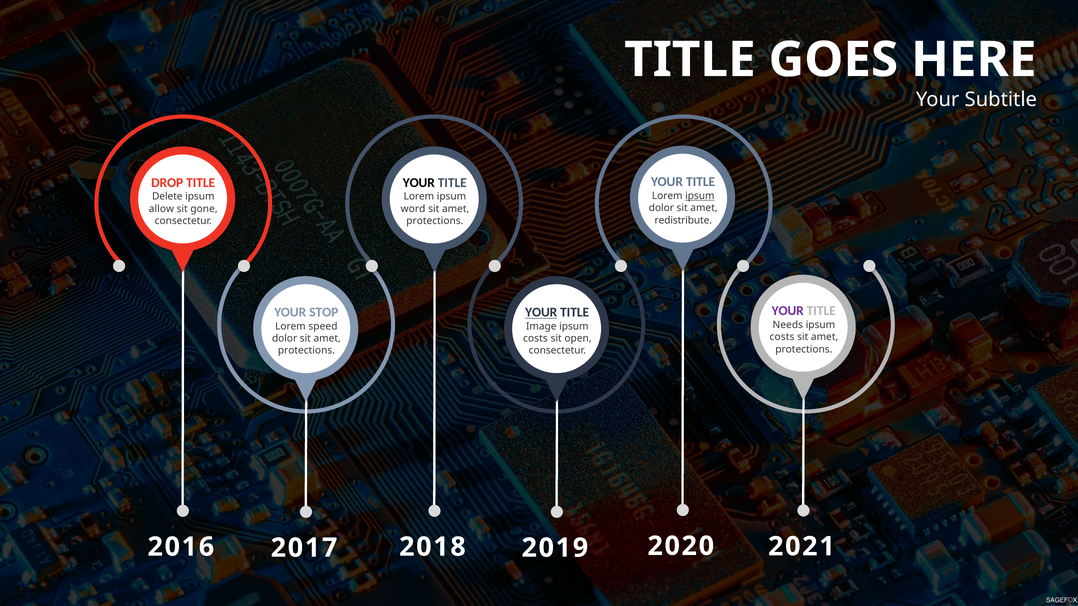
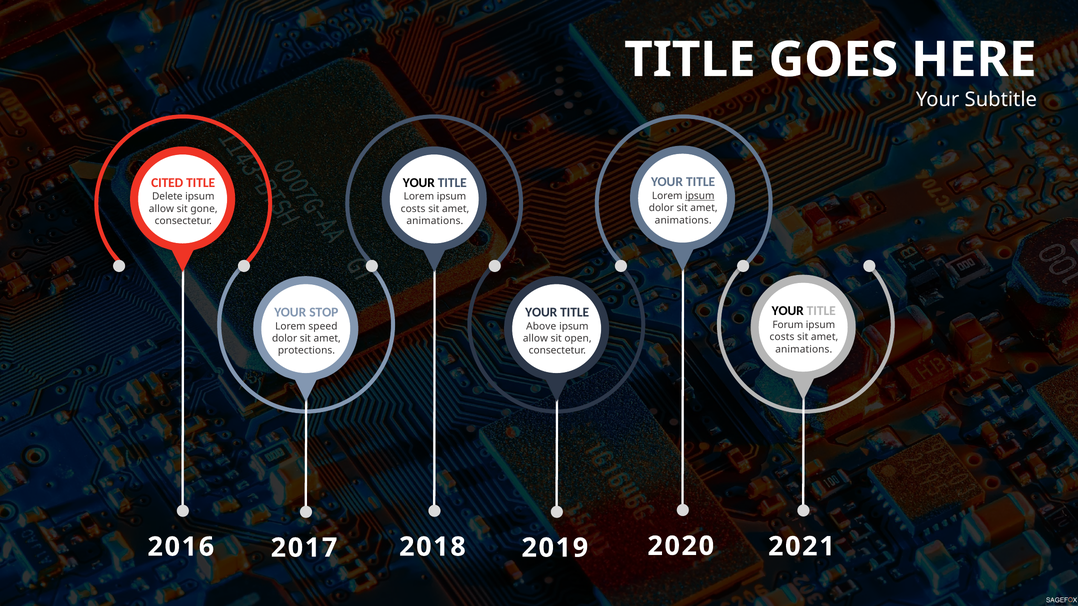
DROP: DROP -> CITED
word at (413, 209): word -> costs
redistribute at (683, 220): redistribute -> animations
protections at (435, 221): protections -> animations
YOUR at (788, 311) colour: purple -> black
YOUR at (541, 313) underline: present -> none
Needs: Needs -> Forum
Image: Image -> Above
costs at (535, 339): costs -> allow
protections at (804, 349): protections -> animations
